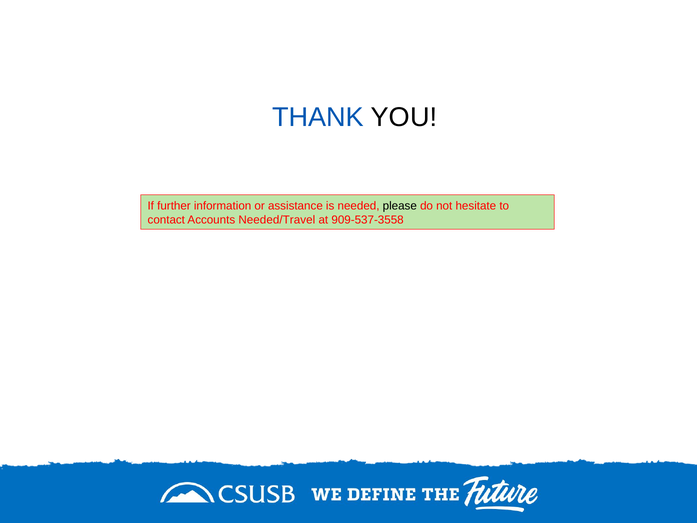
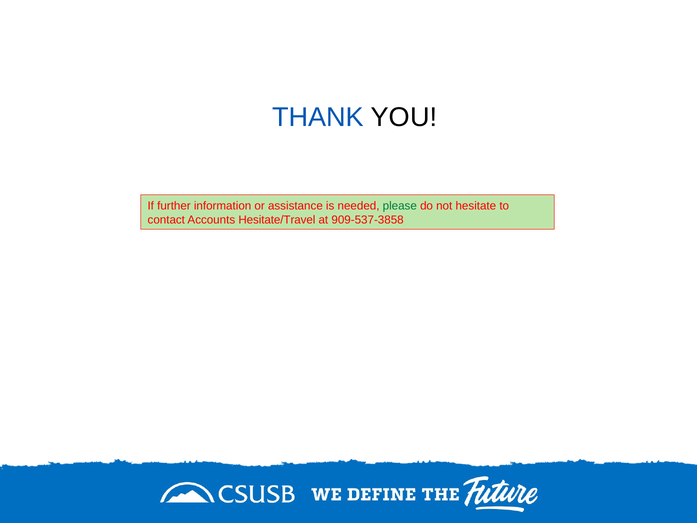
please colour: black -> green
Needed/Travel: Needed/Travel -> Hesitate/Travel
909-537-3558: 909-537-3558 -> 909-537-3858
